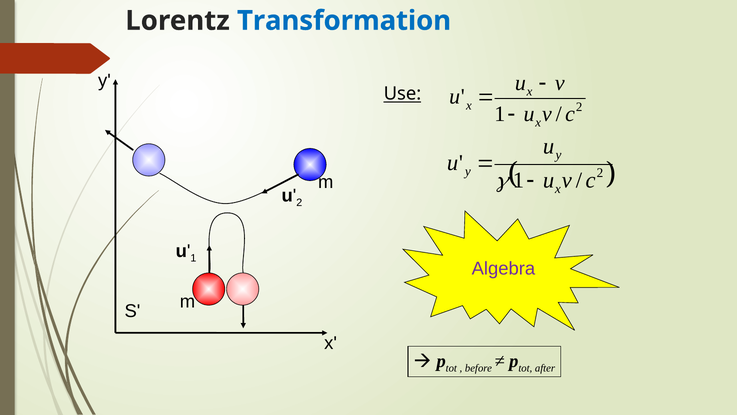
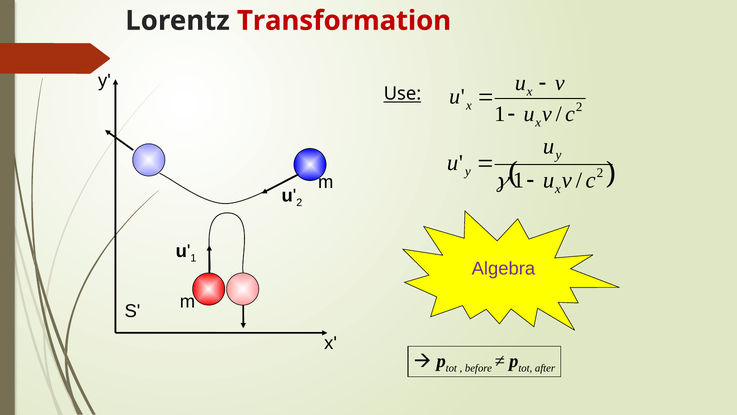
Transformation colour: blue -> red
